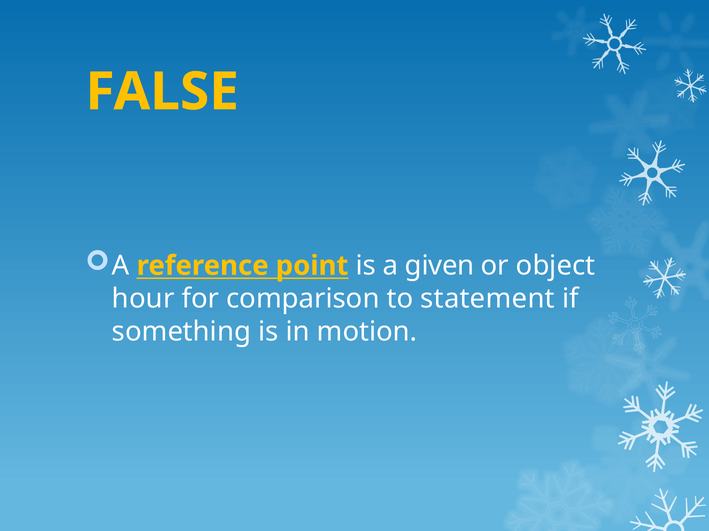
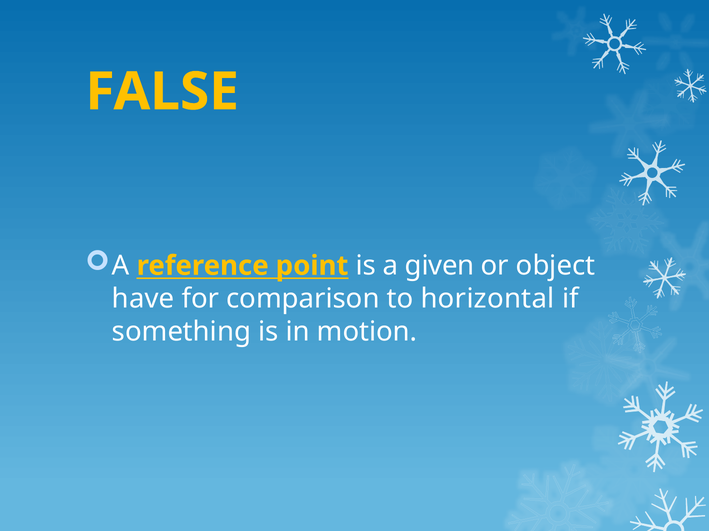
hour: hour -> have
statement: statement -> horizontal
